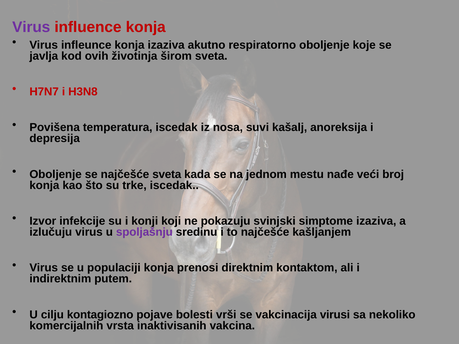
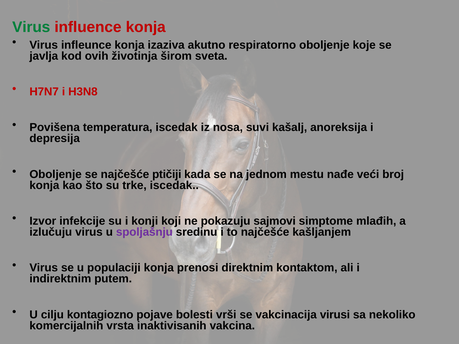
Virus at (31, 27) colour: purple -> green
najčešće sveta: sveta -> ptičiji
svinjski: svinjski -> sajmovi
simptome izaziva: izaziva -> mlađih
